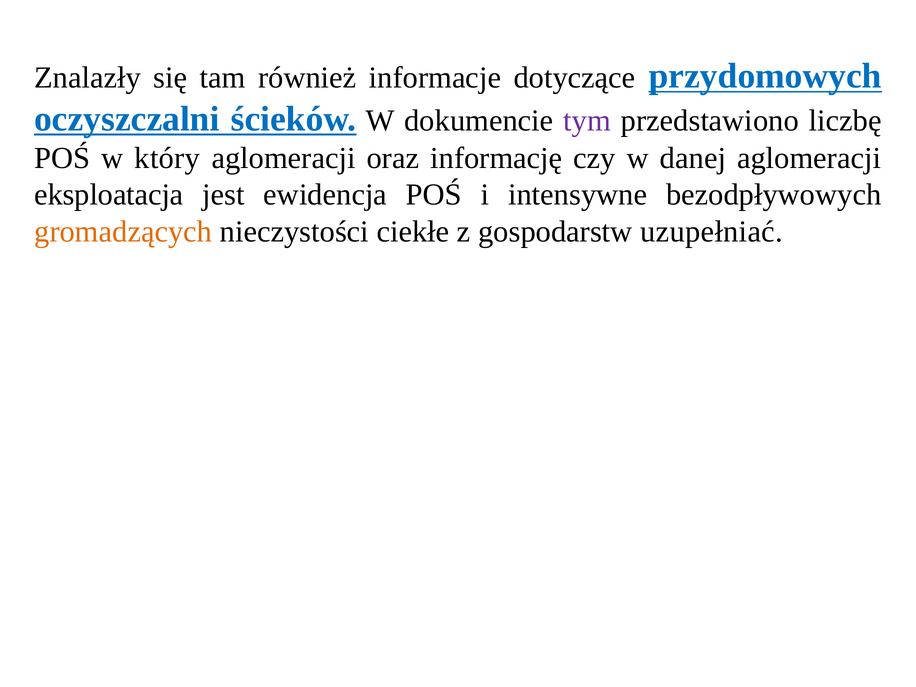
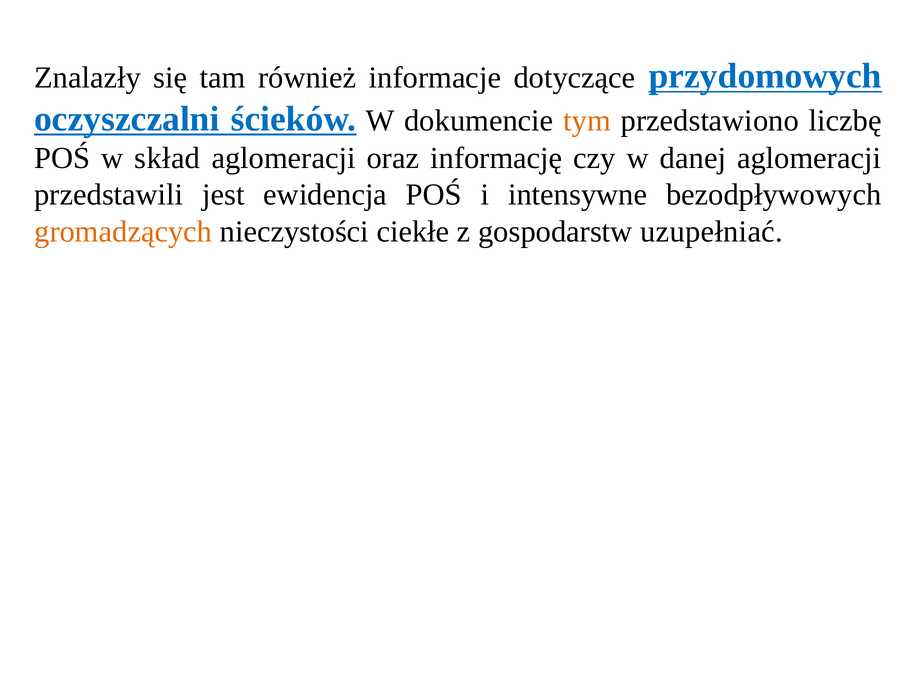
tym colour: purple -> orange
który: który -> skład
eksploatacja: eksploatacja -> przedstawili
